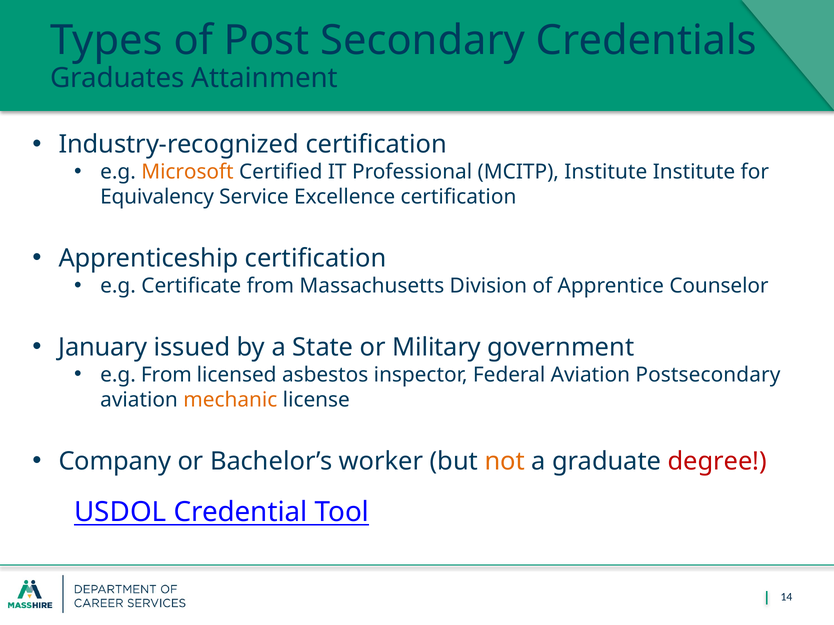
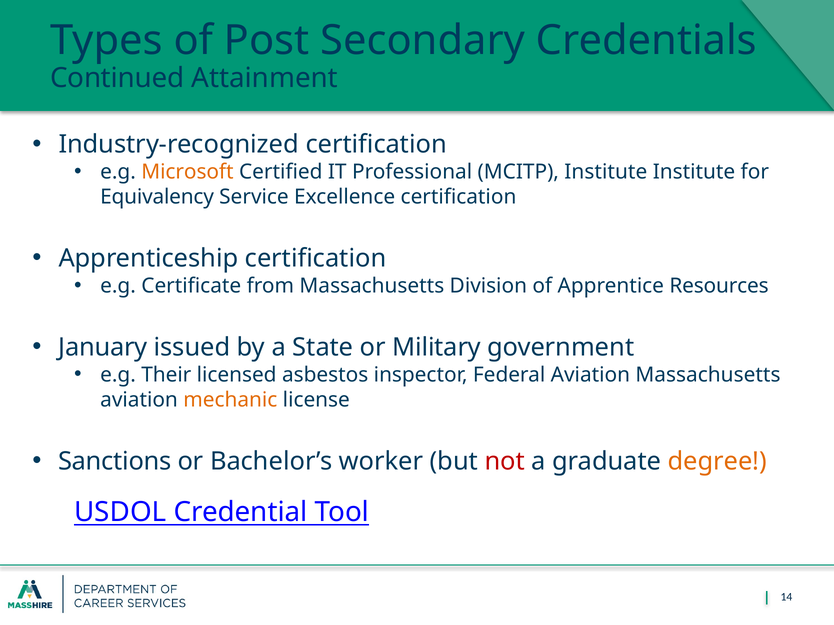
Graduates: Graduates -> Continued
Counselor: Counselor -> Resources
e.g From: From -> Their
Aviation Postsecondary: Postsecondary -> Massachusetts
Company: Company -> Sanctions
not colour: orange -> red
degree colour: red -> orange
